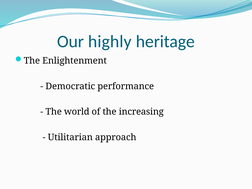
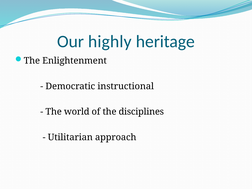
performance: performance -> instructional
increasing: increasing -> disciplines
